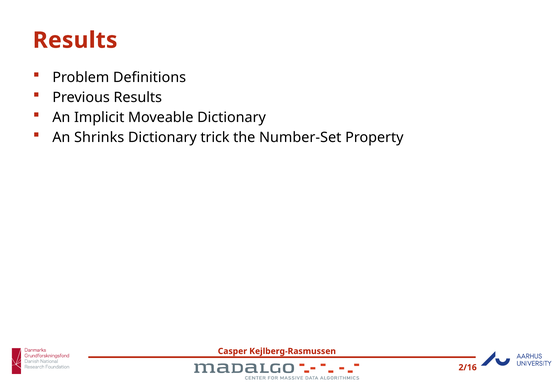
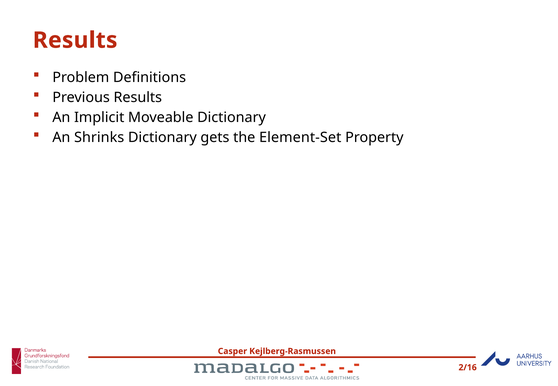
trick: trick -> gets
Number-Set: Number-Set -> Element-Set
